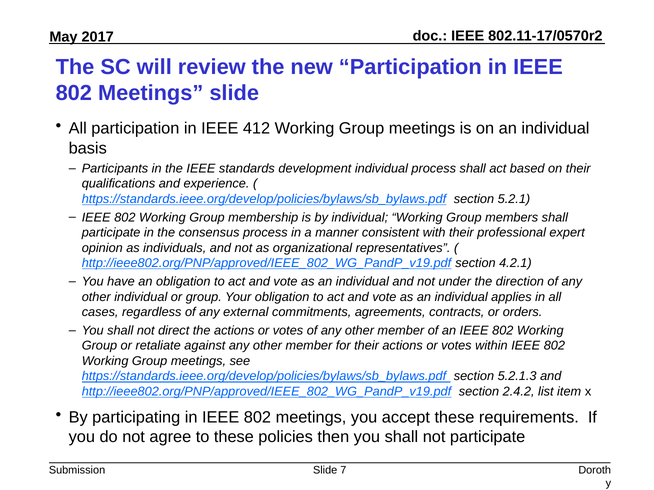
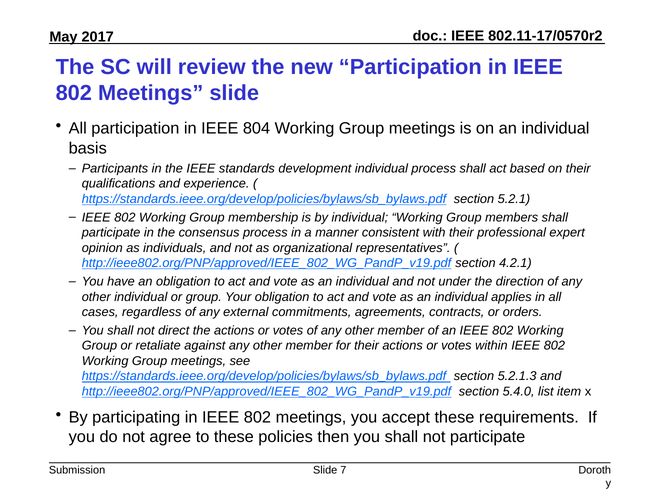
412: 412 -> 804
2.4.2: 2.4.2 -> 5.4.0
